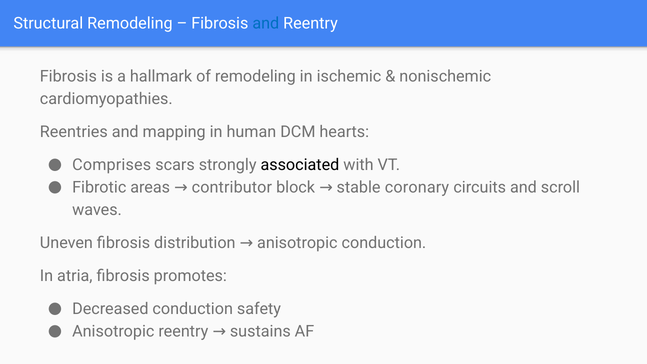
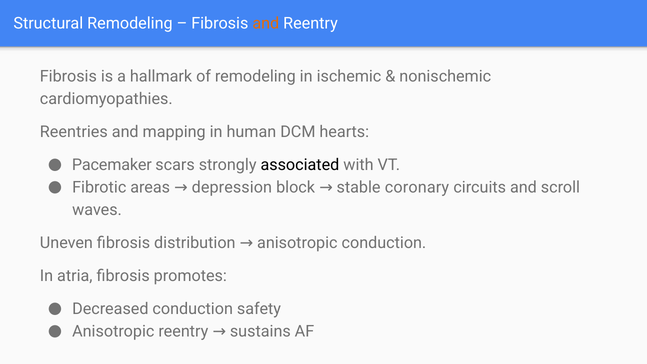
and at (266, 24) colour: blue -> orange
Comprises: Comprises -> Pacemaker
contributor: contributor -> depression
